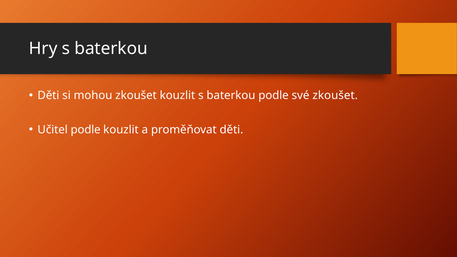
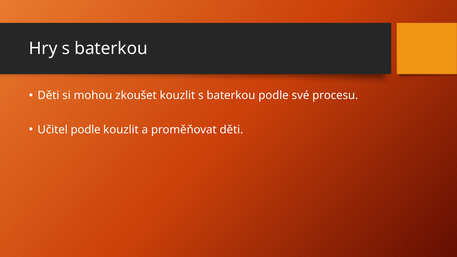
své zkoušet: zkoušet -> procesu
